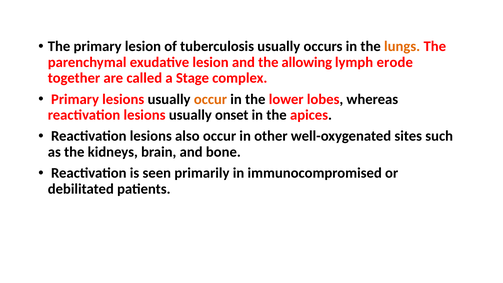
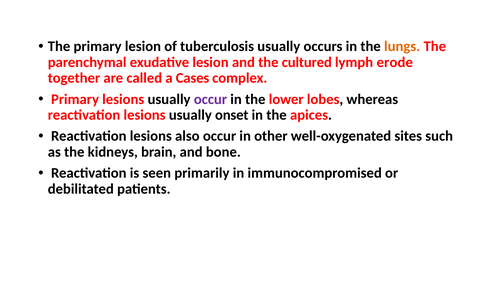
allowing: allowing -> cultured
Stage: Stage -> Cases
occur at (210, 99) colour: orange -> purple
